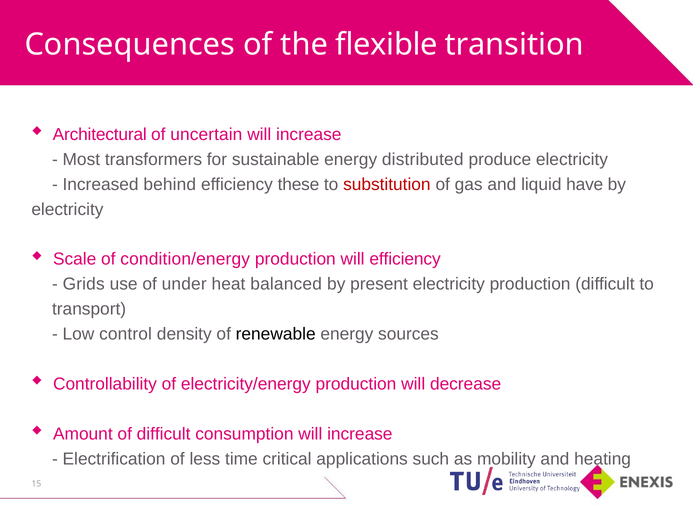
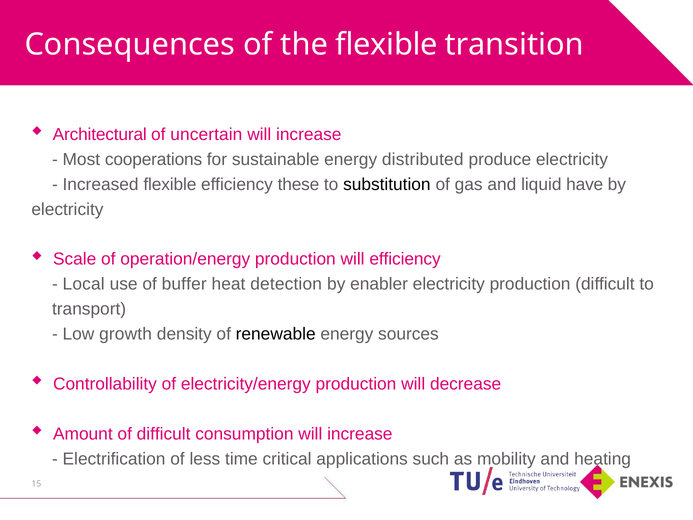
transformers: transformers -> cooperations
Increased behind: behind -> flexible
substitution colour: red -> black
condition/energy: condition/energy -> operation/energy
Grids: Grids -> Local
under: under -> buffer
balanced: balanced -> detection
present: present -> enabler
control: control -> growth
